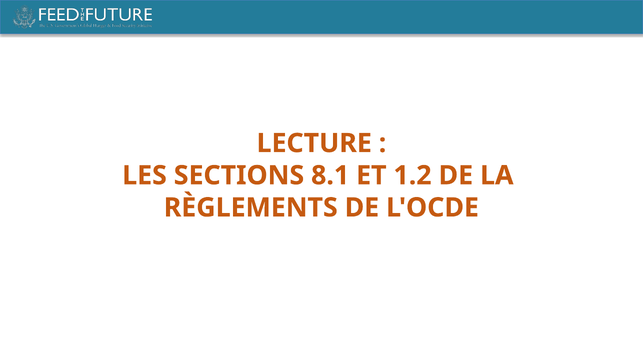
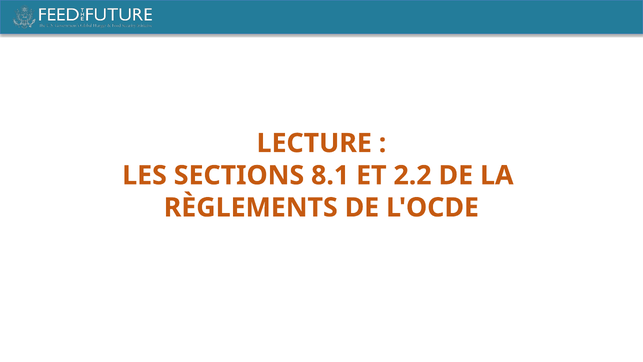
1.2: 1.2 -> 2.2
